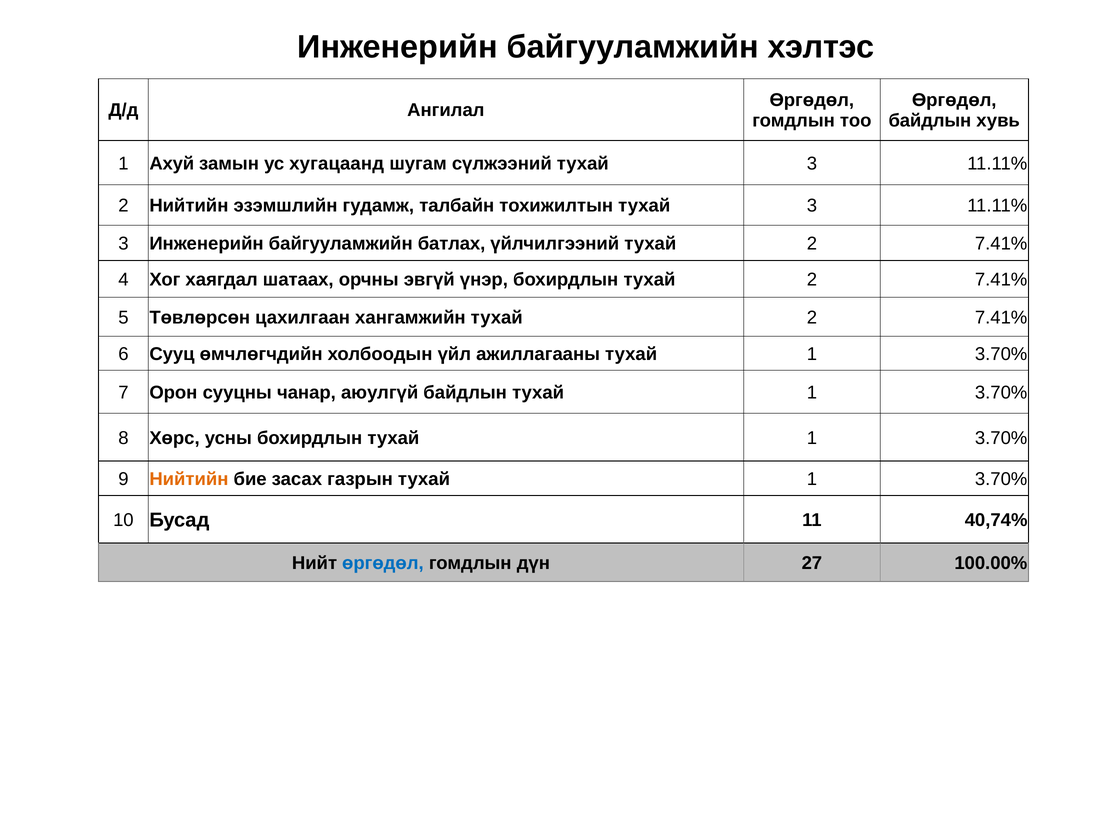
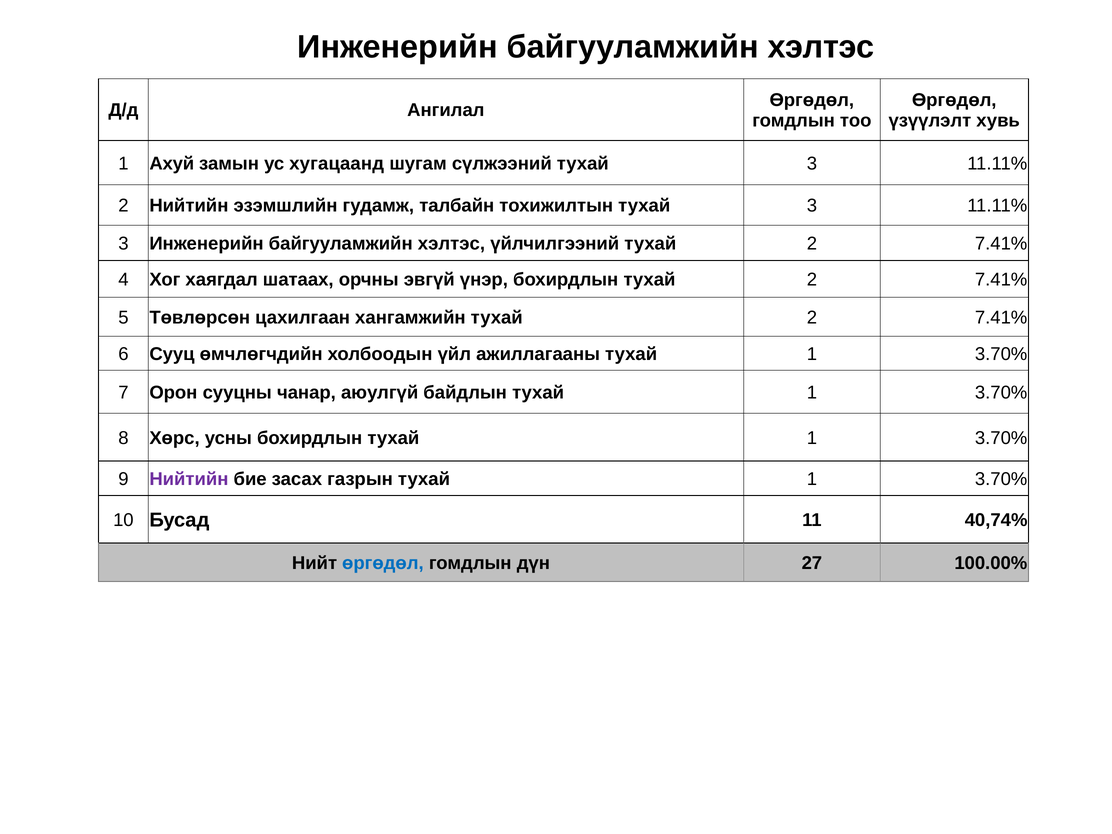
байдлын at (930, 121): байдлын -> үзүүлэлт
3 Инженерийн байгууламжийн батлах: батлах -> хэлтэс
Нийтийн at (189, 479) colour: orange -> purple
